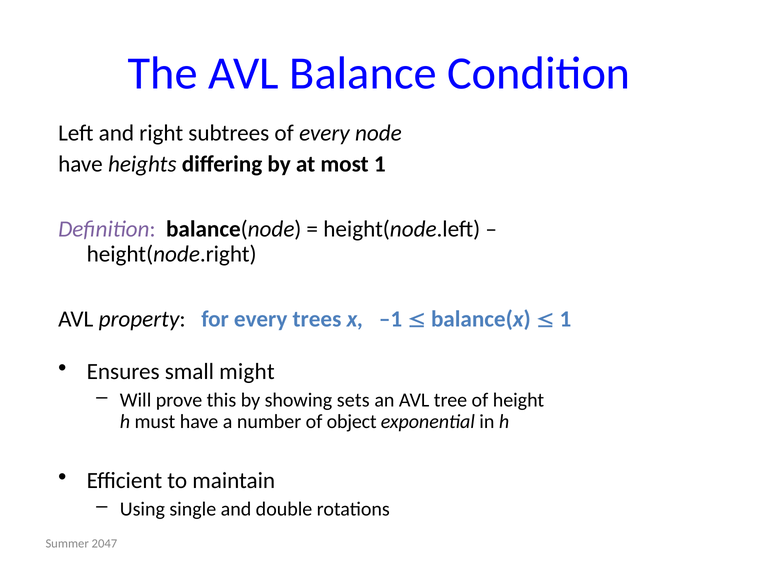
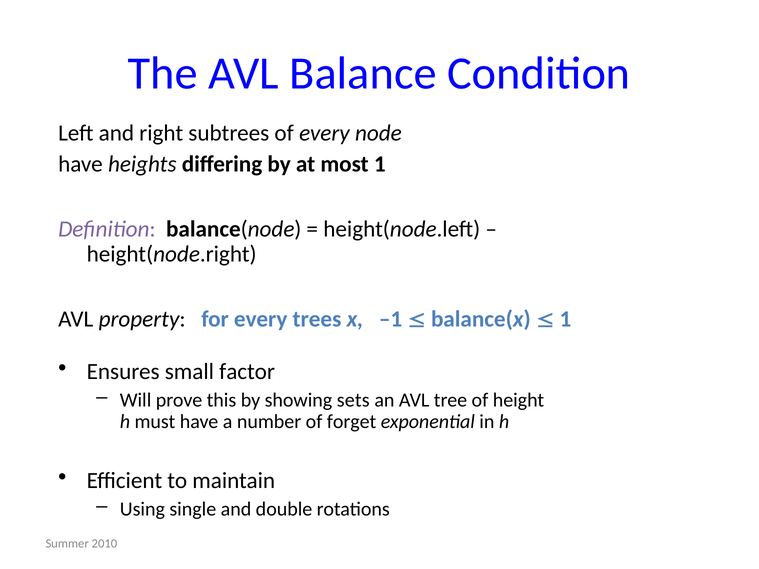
might: might -> factor
object: object -> forget
2047: 2047 -> 2010
